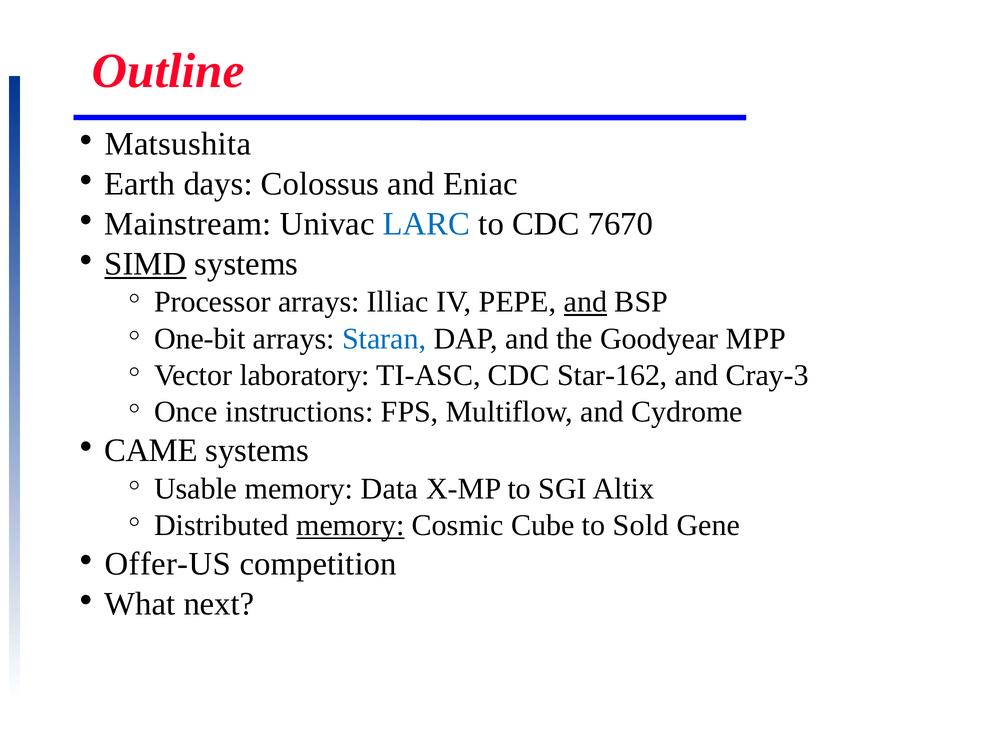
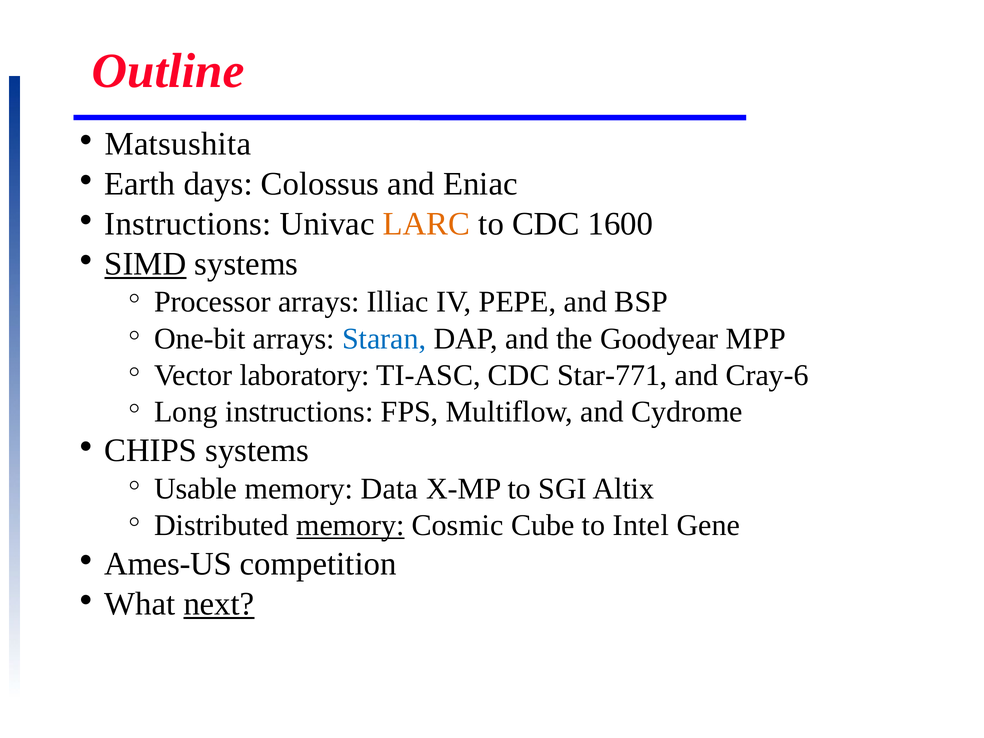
Mainstream at (188, 224): Mainstream -> Instructions
LARC colour: blue -> orange
7670: 7670 -> 1600
and at (585, 302) underline: present -> none
Star-162: Star-162 -> Star-771
Cray-3: Cray-3 -> Cray-6
Once: Once -> Long
CAME: CAME -> CHIPS
Sold: Sold -> Intel
Offer-US: Offer-US -> Ames-US
next underline: none -> present
